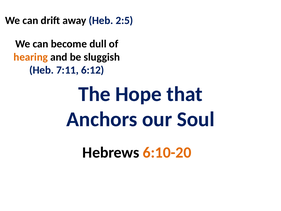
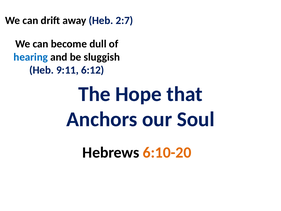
2:5: 2:5 -> 2:7
hearing colour: orange -> blue
7:11: 7:11 -> 9:11
